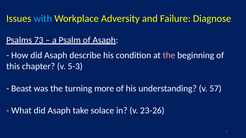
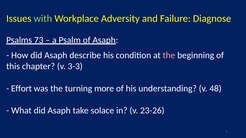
with colour: light blue -> light green
5-3: 5-3 -> 3-3
Beast: Beast -> Effort
57: 57 -> 48
